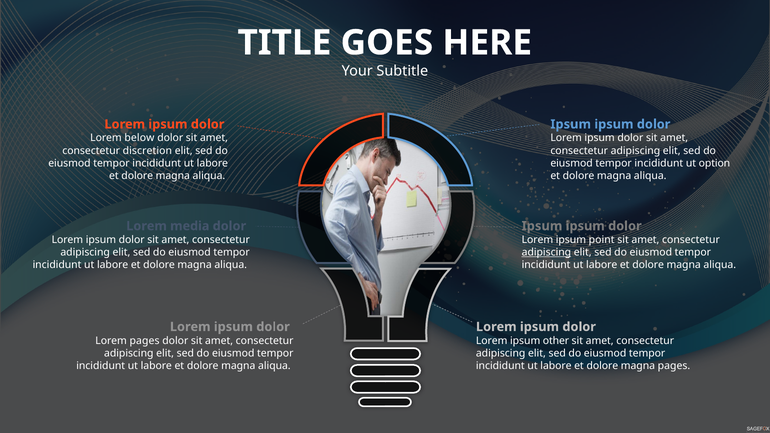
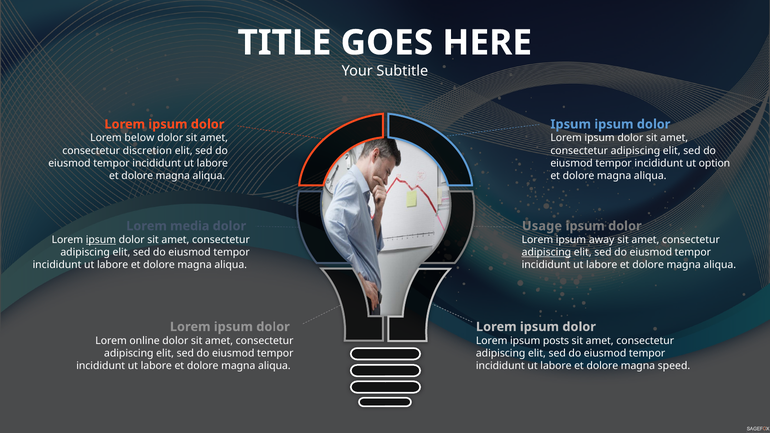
Ipsum at (542, 226): Ipsum -> Usage
ipsum at (101, 240) underline: none -> present
point: point -> away
Lorem pages: pages -> online
other: other -> posts
magna pages: pages -> speed
